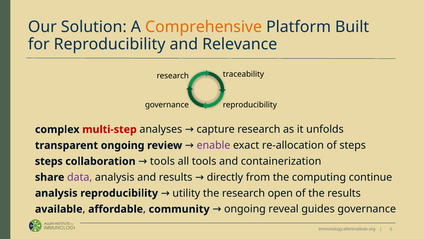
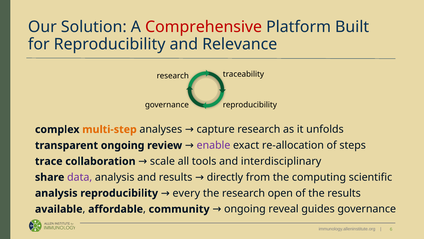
Comprehensive colour: orange -> red
multi-step colour: red -> orange
steps at (49, 161): steps -> trace
collaboration tools: tools -> scale
containerization: containerization -> interdisciplinary
continue: continue -> scientific
utility: utility -> every
